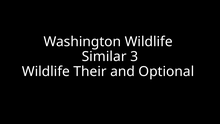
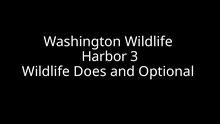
Similar: Similar -> Harbor
Their: Their -> Does
